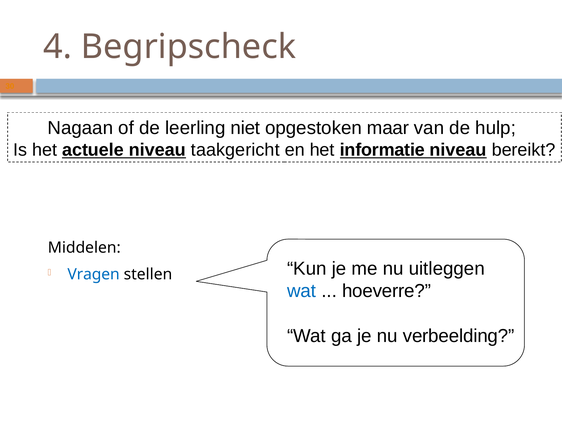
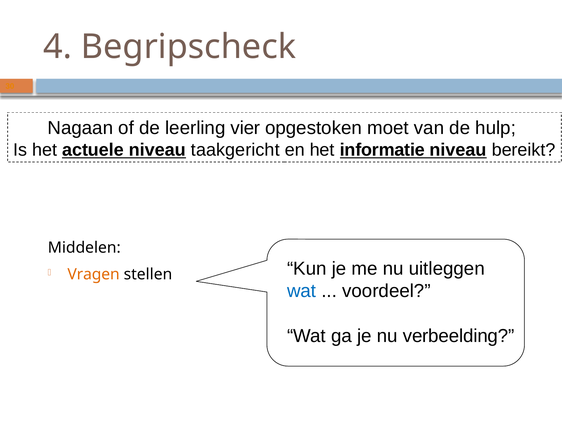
niet: niet -> vier
maar: maar -> moet
Vragen colour: blue -> orange
hoeverre: hoeverre -> voordeel
